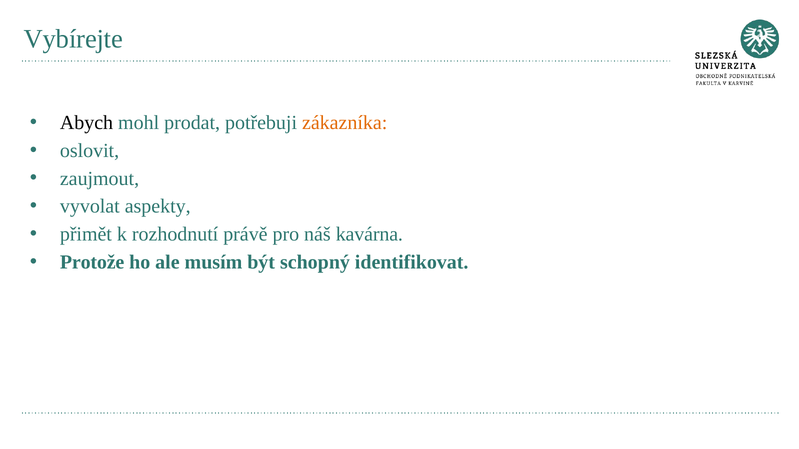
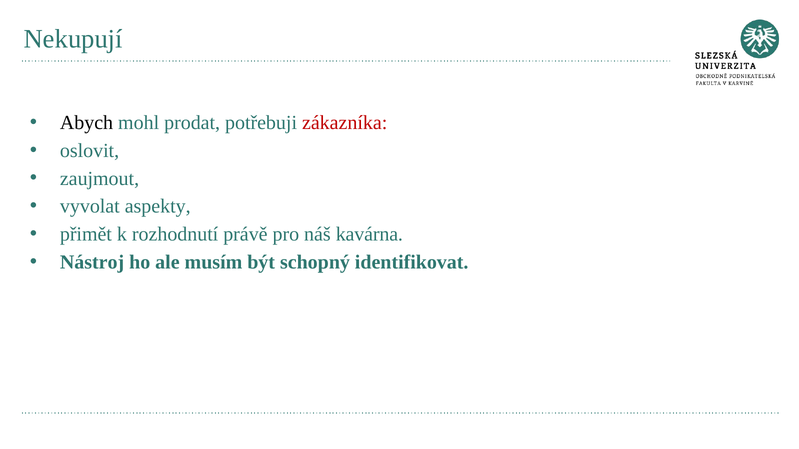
Vybírejte: Vybírejte -> Nekupují
zákazníka colour: orange -> red
Protože: Protože -> Nástroj
